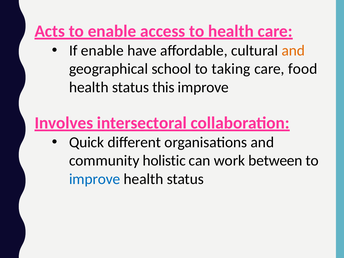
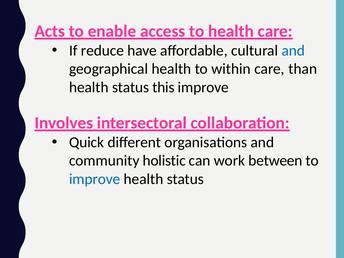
If enable: enable -> reduce
and at (293, 51) colour: orange -> blue
geographical school: school -> health
taking: taking -> within
food: food -> than
